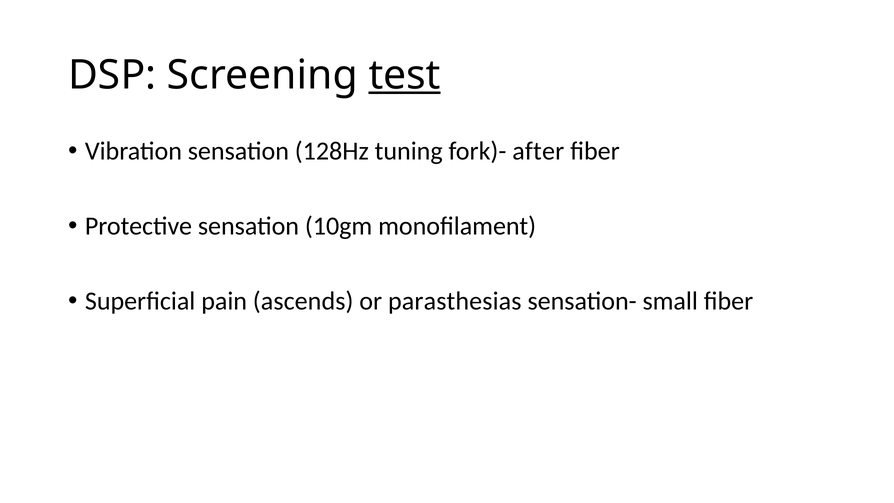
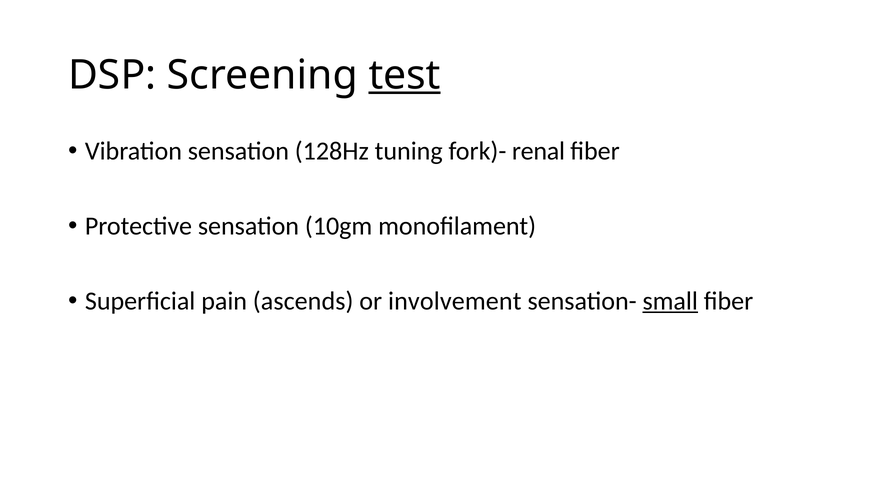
after: after -> renal
parasthesias: parasthesias -> involvement
small underline: none -> present
